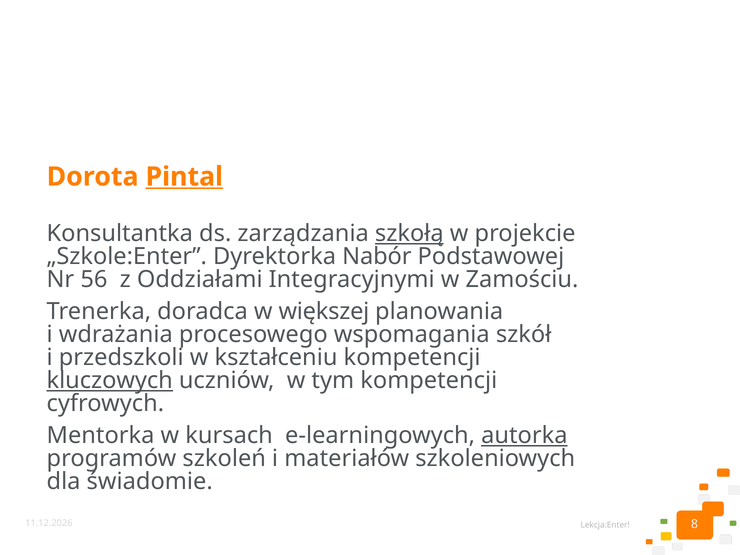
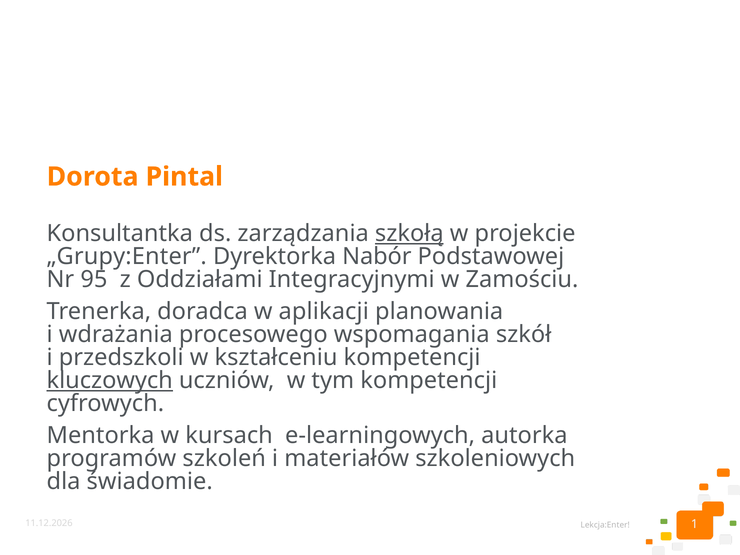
Pintal underline: present -> none
„Szkole:Enter: „Szkole:Enter -> „Grupy:Enter
56: 56 -> 95
większej: większej -> aplikacji
autorka underline: present -> none
8: 8 -> 1
